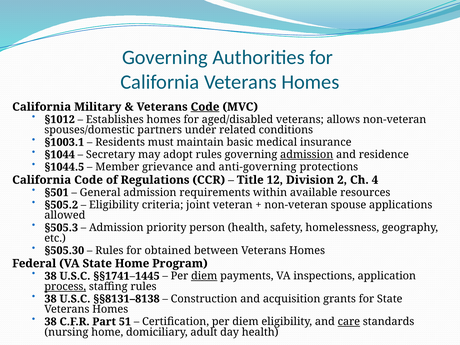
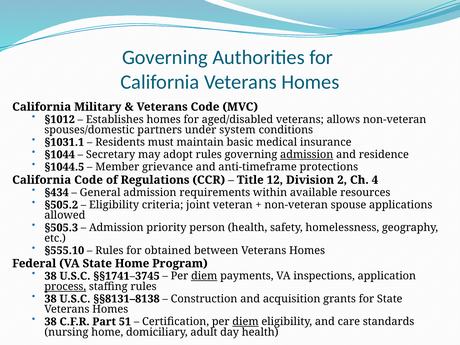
Code at (205, 107) underline: present -> none
related: related -> system
§1003.1: §1003.1 -> §1031.1
anti-governing: anti-governing -> anti-timeframe
§501: §501 -> §434
§505.30: §505.30 -> §555.10
§§1741–1445: §§1741–1445 -> §§1741–3745
diem at (245, 322) underline: none -> present
care underline: present -> none
